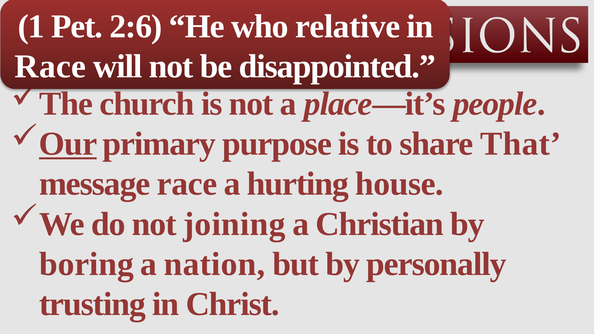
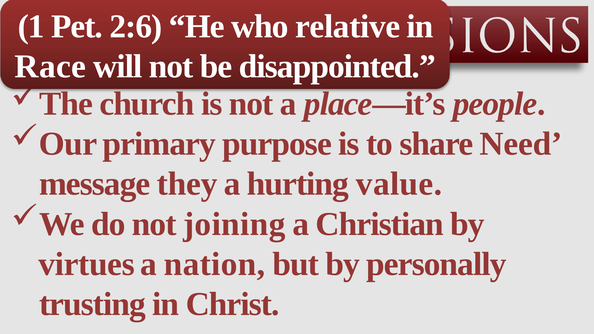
Our underline: present -> none
That: That -> Need
message race: race -> they
house: house -> value
boring: boring -> virtues
